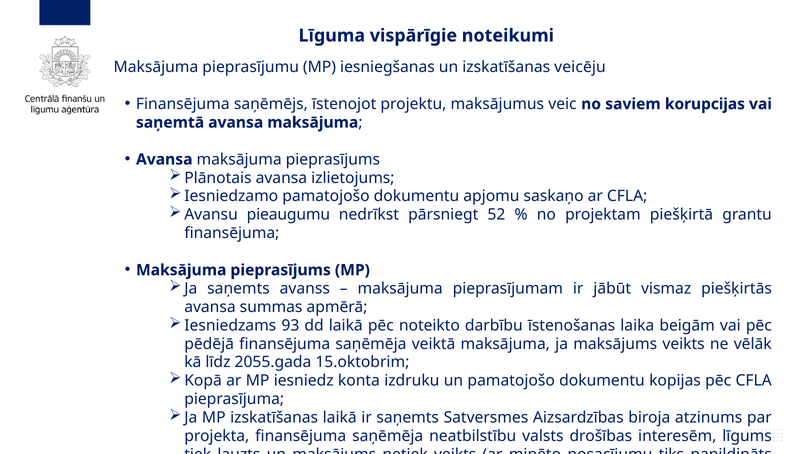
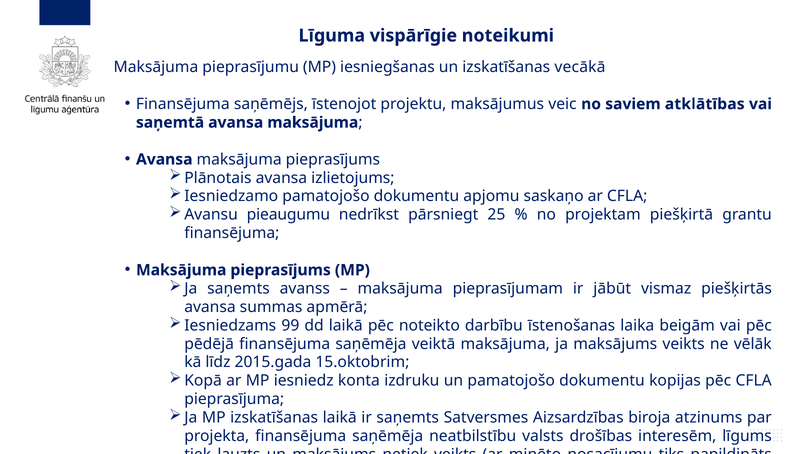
veicēju: veicēju -> vecākā
korupcijas: korupcijas -> atklātības
52: 52 -> 25
93: 93 -> 99
2055.gada: 2055.gada -> 2015.gada
